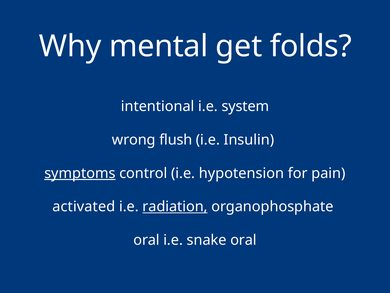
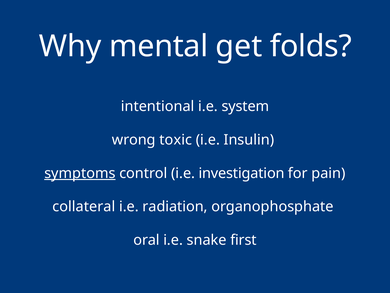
flush: flush -> toxic
hypotension: hypotension -> investigation
activated: activated -> collateral
radiation underline: present -> none
snake oral: oral -> first
